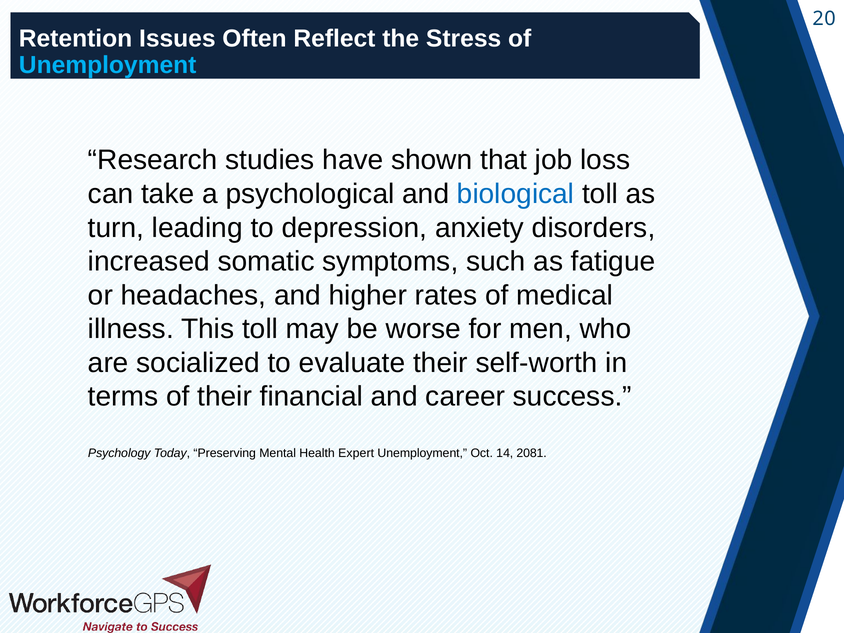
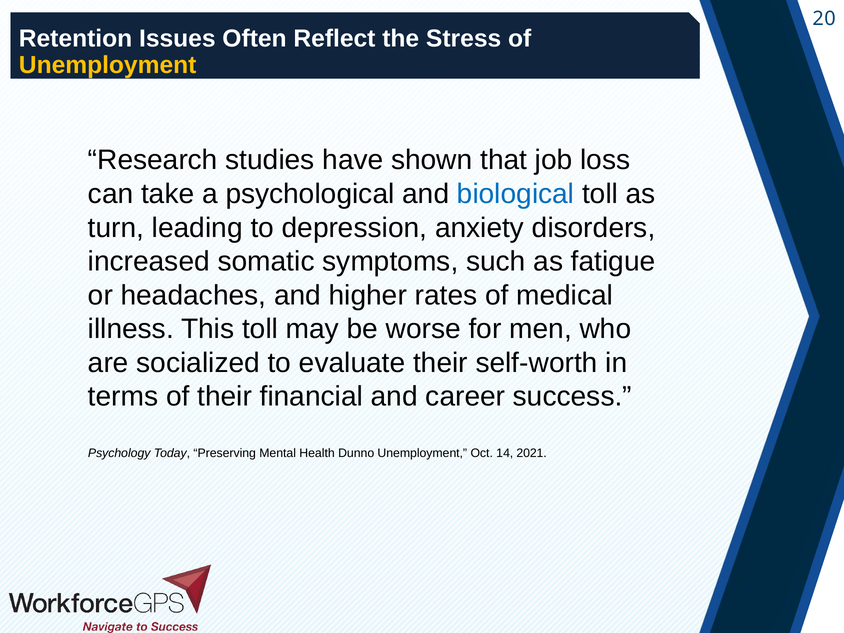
Unemployment at (108, 65) colour: light blue -> yellow
Expert: Expert -> Dunno
2081: 2081 -> 2021
